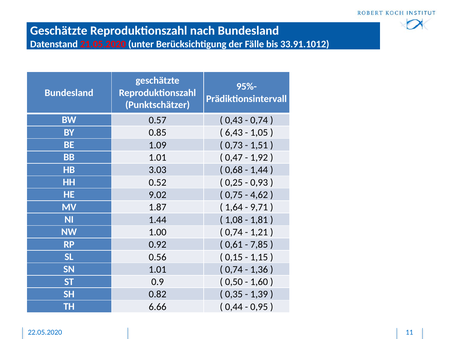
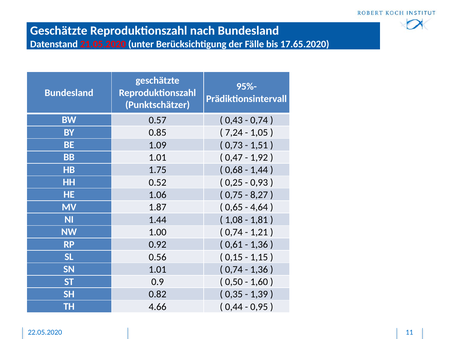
33.91.1012: 33.91.1012 -> 17.65.2020
6,43: 6,43 -> 7,24
3.03: 3.03 -> 1.75
9.02: 9.02 -> 1.06
4,62: 4,62 -> 8,27
1,64: 1,64 -> 0,65
9,71: 9,71 -> 4,64
7,85 at (259, 244): 7,85 -> 1,36
6.66: 6.66 -> 4.66
